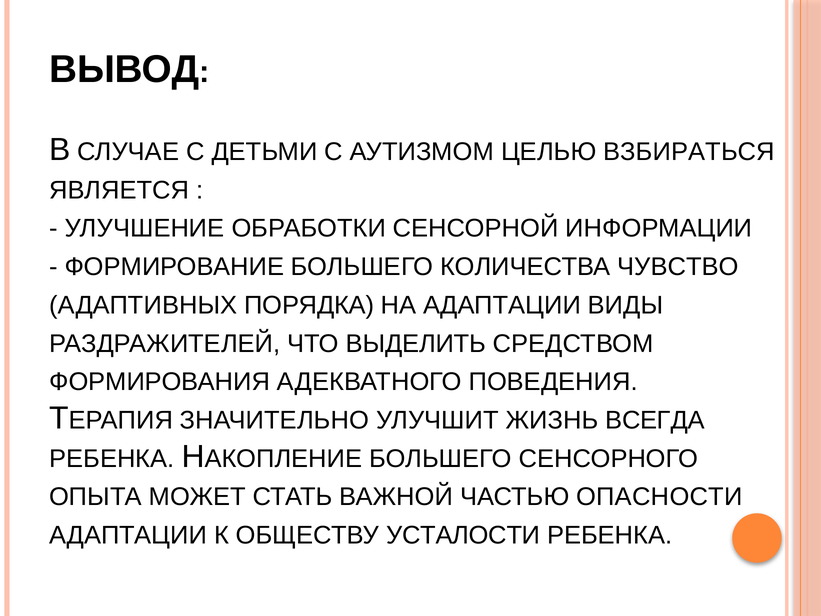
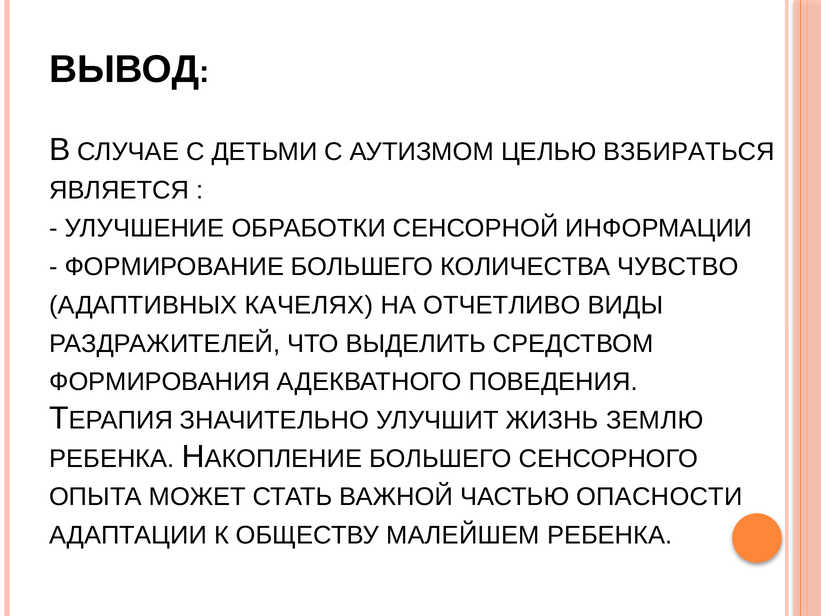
ПОРЯДКА: ПОРЯДКА -> КАЧЕЛЯХ
НА АДАПТАЦИИ: АДАПТАЦИИ -> ОТЧЕТЛИВО
ВСЕГДА: ВСЕГДА -> ЗЕМЛЮ
УСТАЛОСТИ: УСТАЛОСТИ -> МАЛЕЙШЕМ
